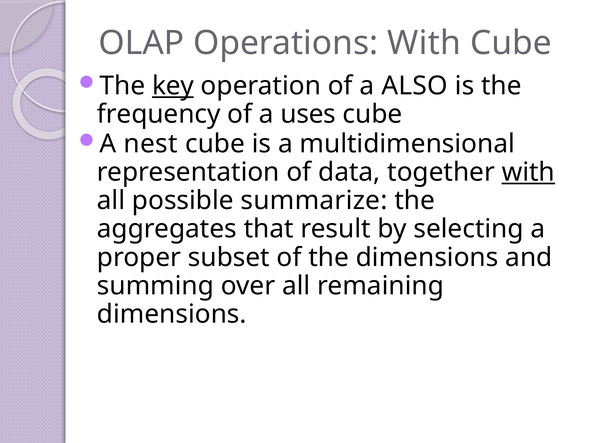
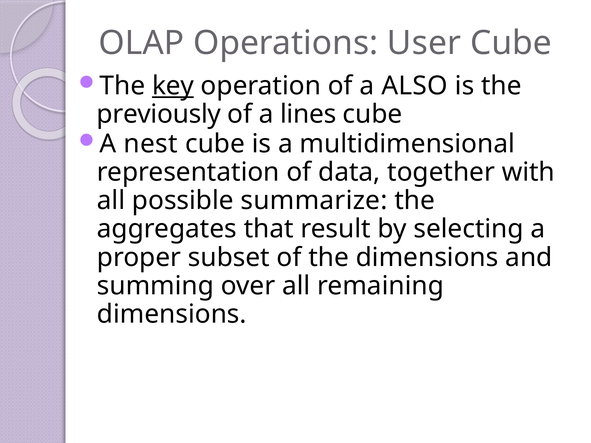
Operations With: With -> User
frequency: frequency -> previously
uses: uses -> lines
with at (528, 172) underline: present -> none
